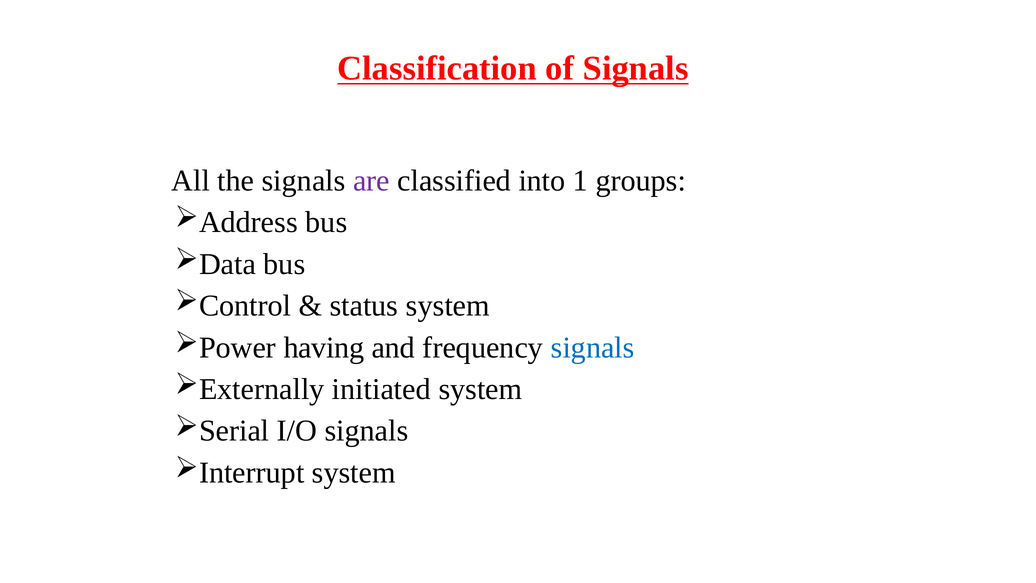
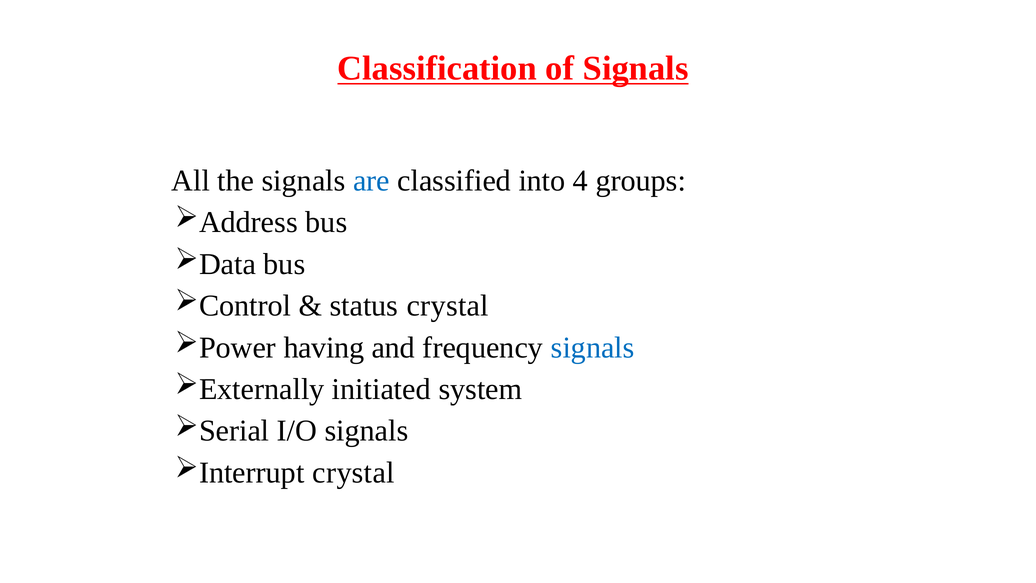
are colour: purple -> blue
1: 1 -> 4
status system: system -> crystal
system at (354, 472): system -> crystal
